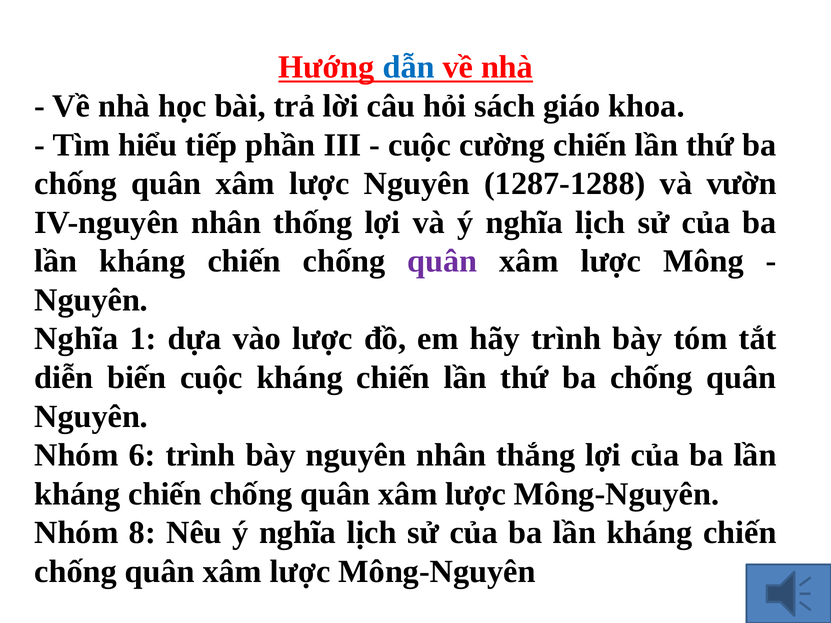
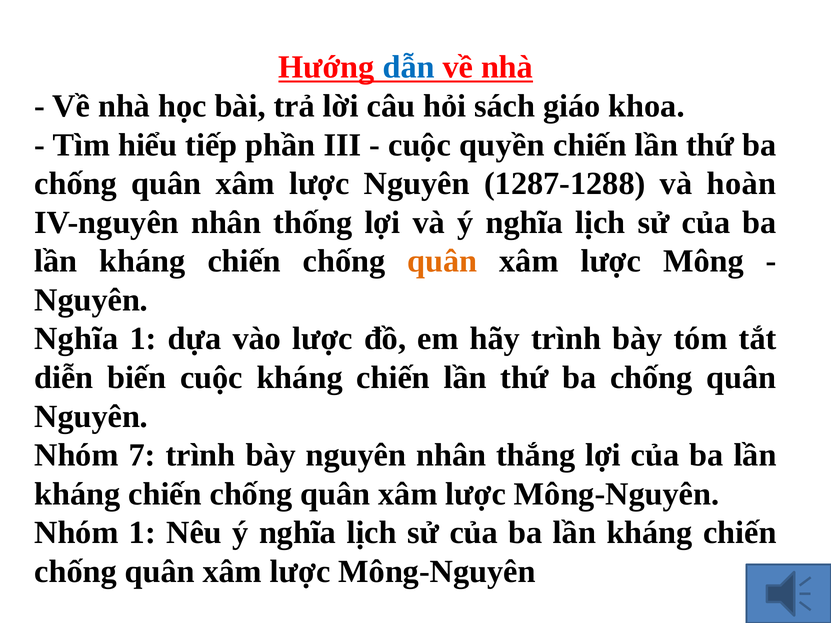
cường: cường -> quyền
vườn: vườn -> hoàn
quân at (442, 261) colour: purple -> orange
6: 6 -> 7
Nhóm 8: 8 -> 1
